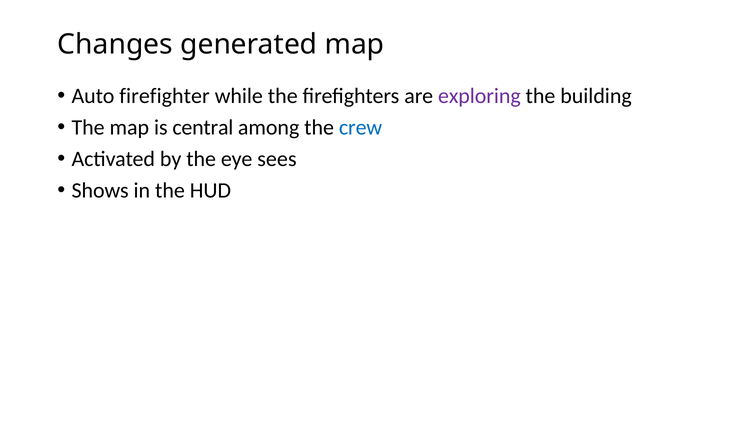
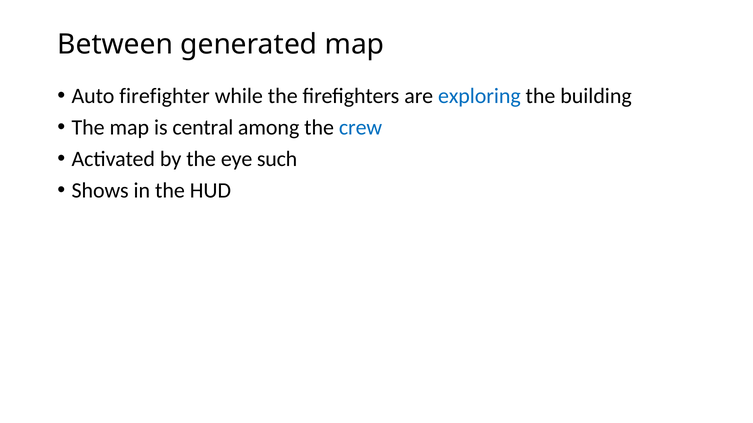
Changes: Changes -> Between
exploring colour: purple -> blue
sees: sees -> such
